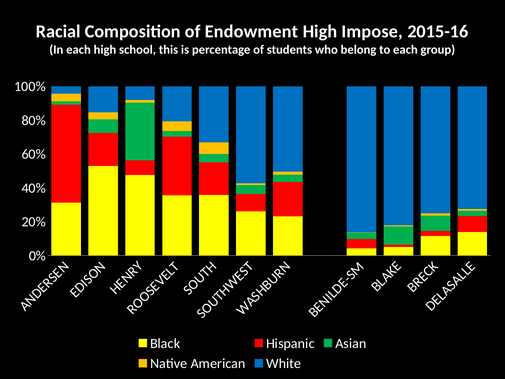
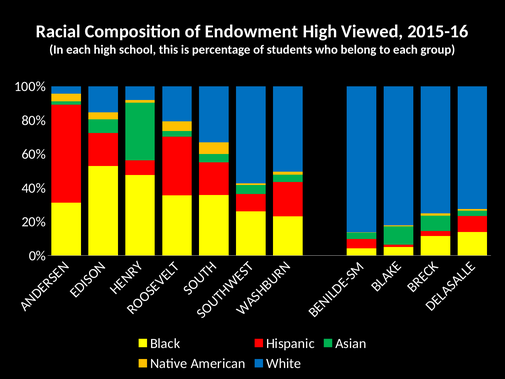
Impose: Impose -> Viewed
